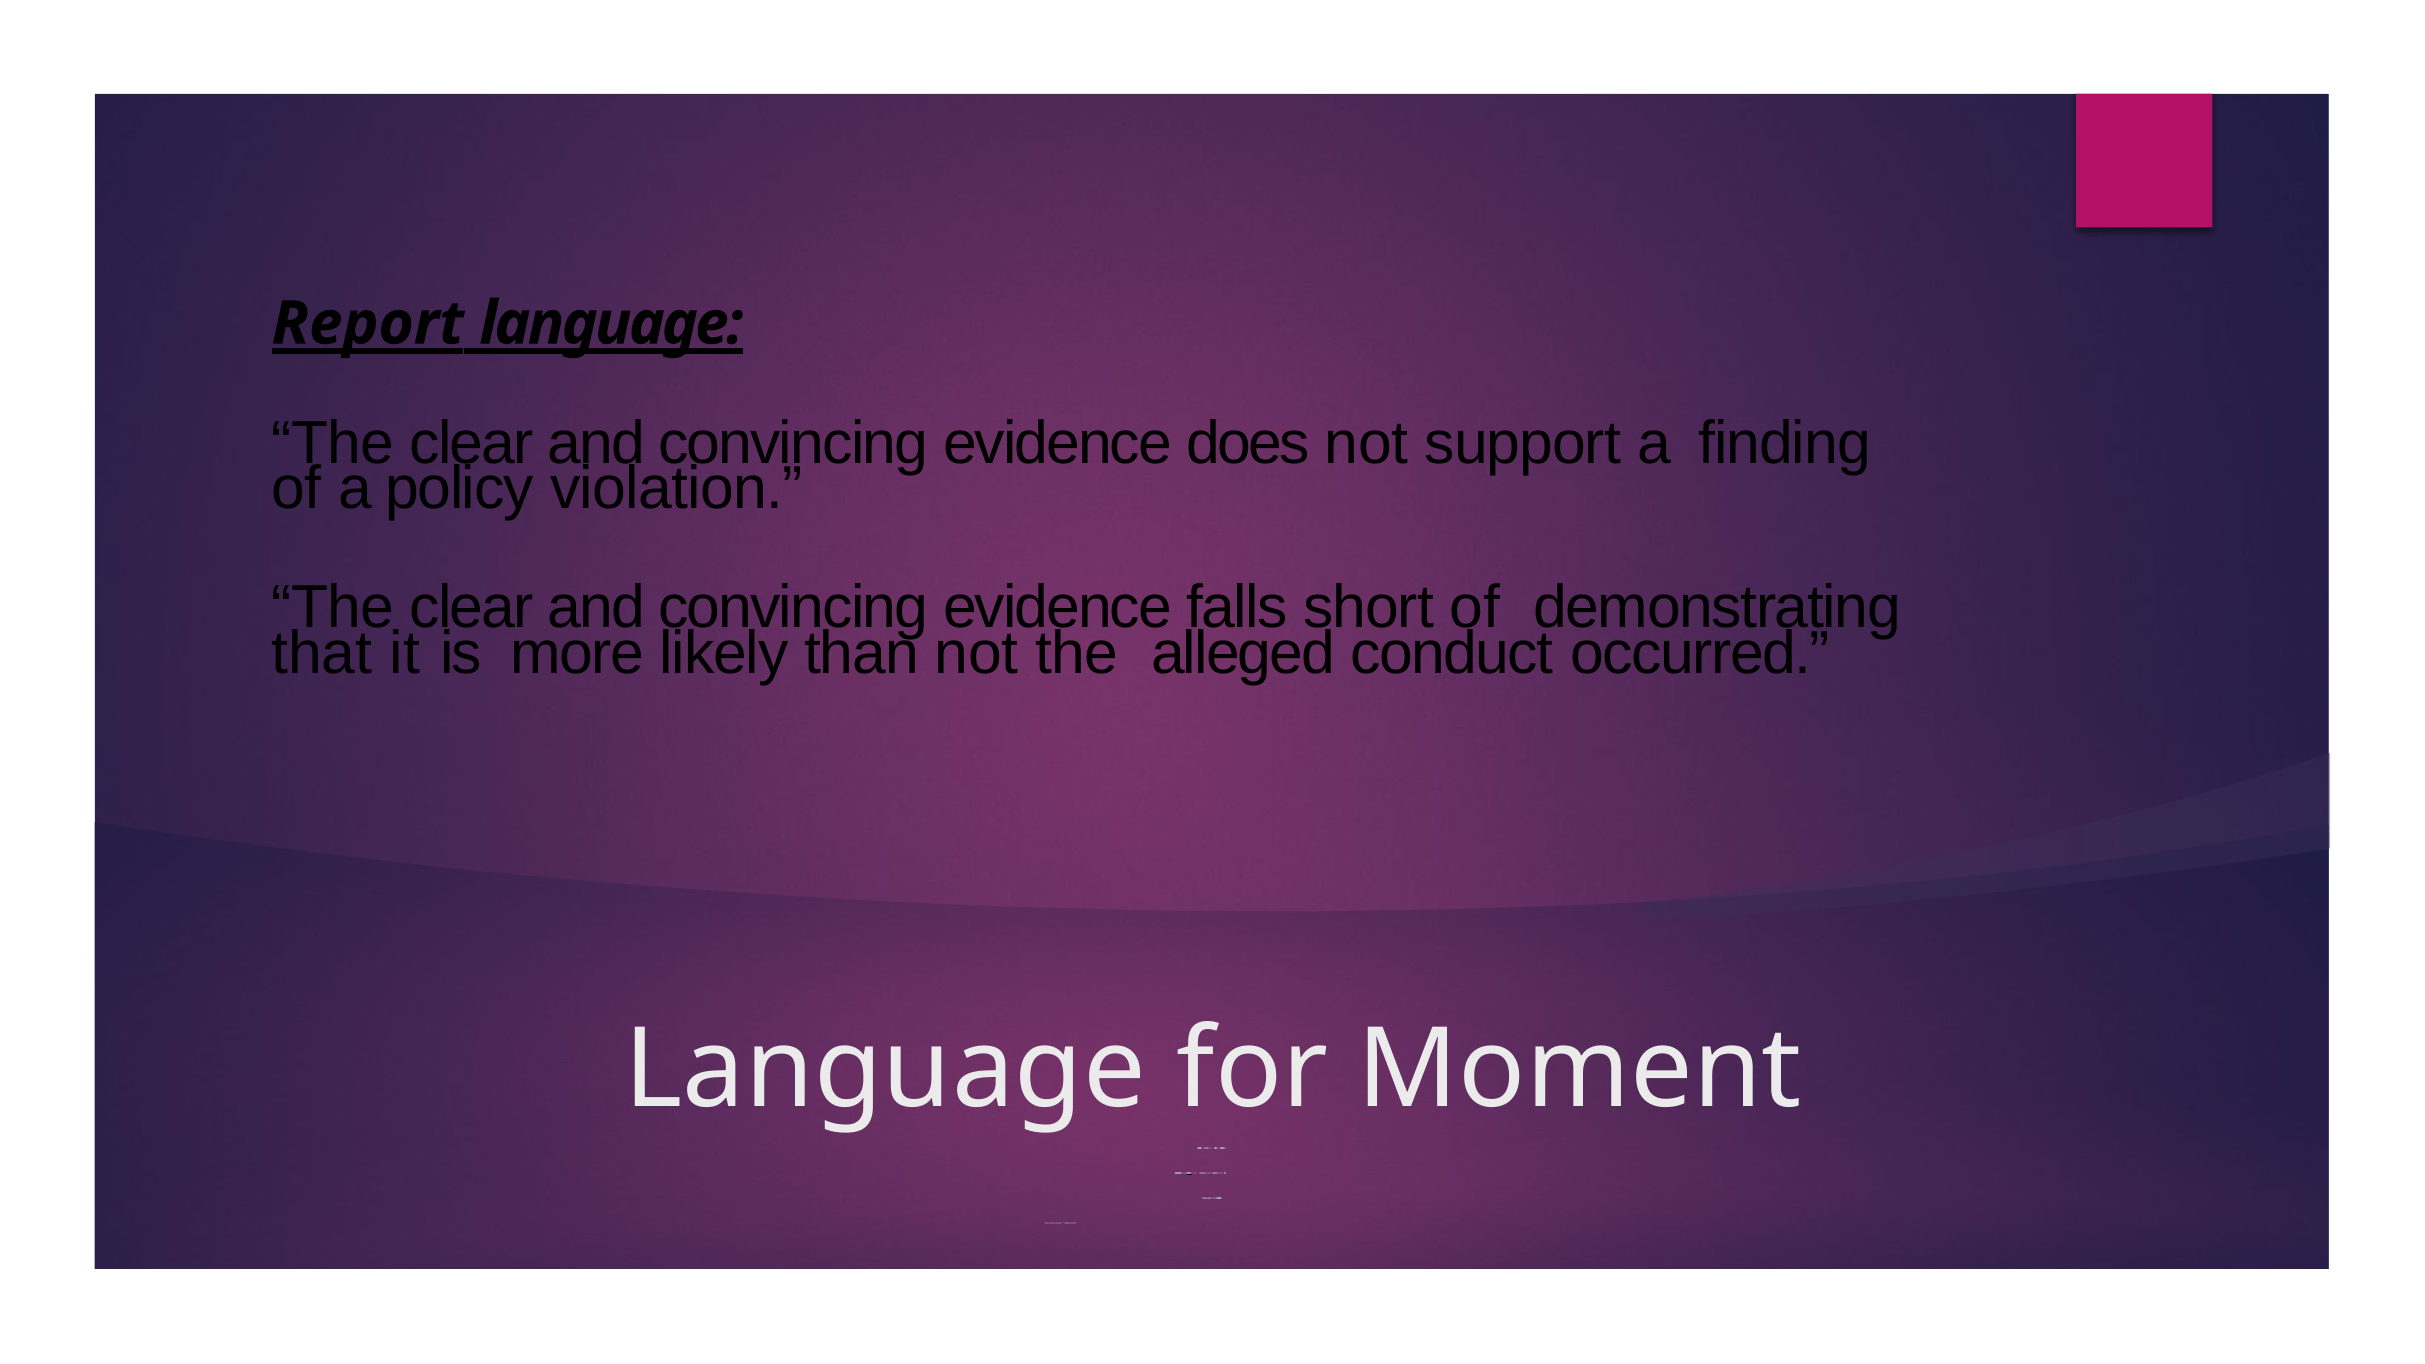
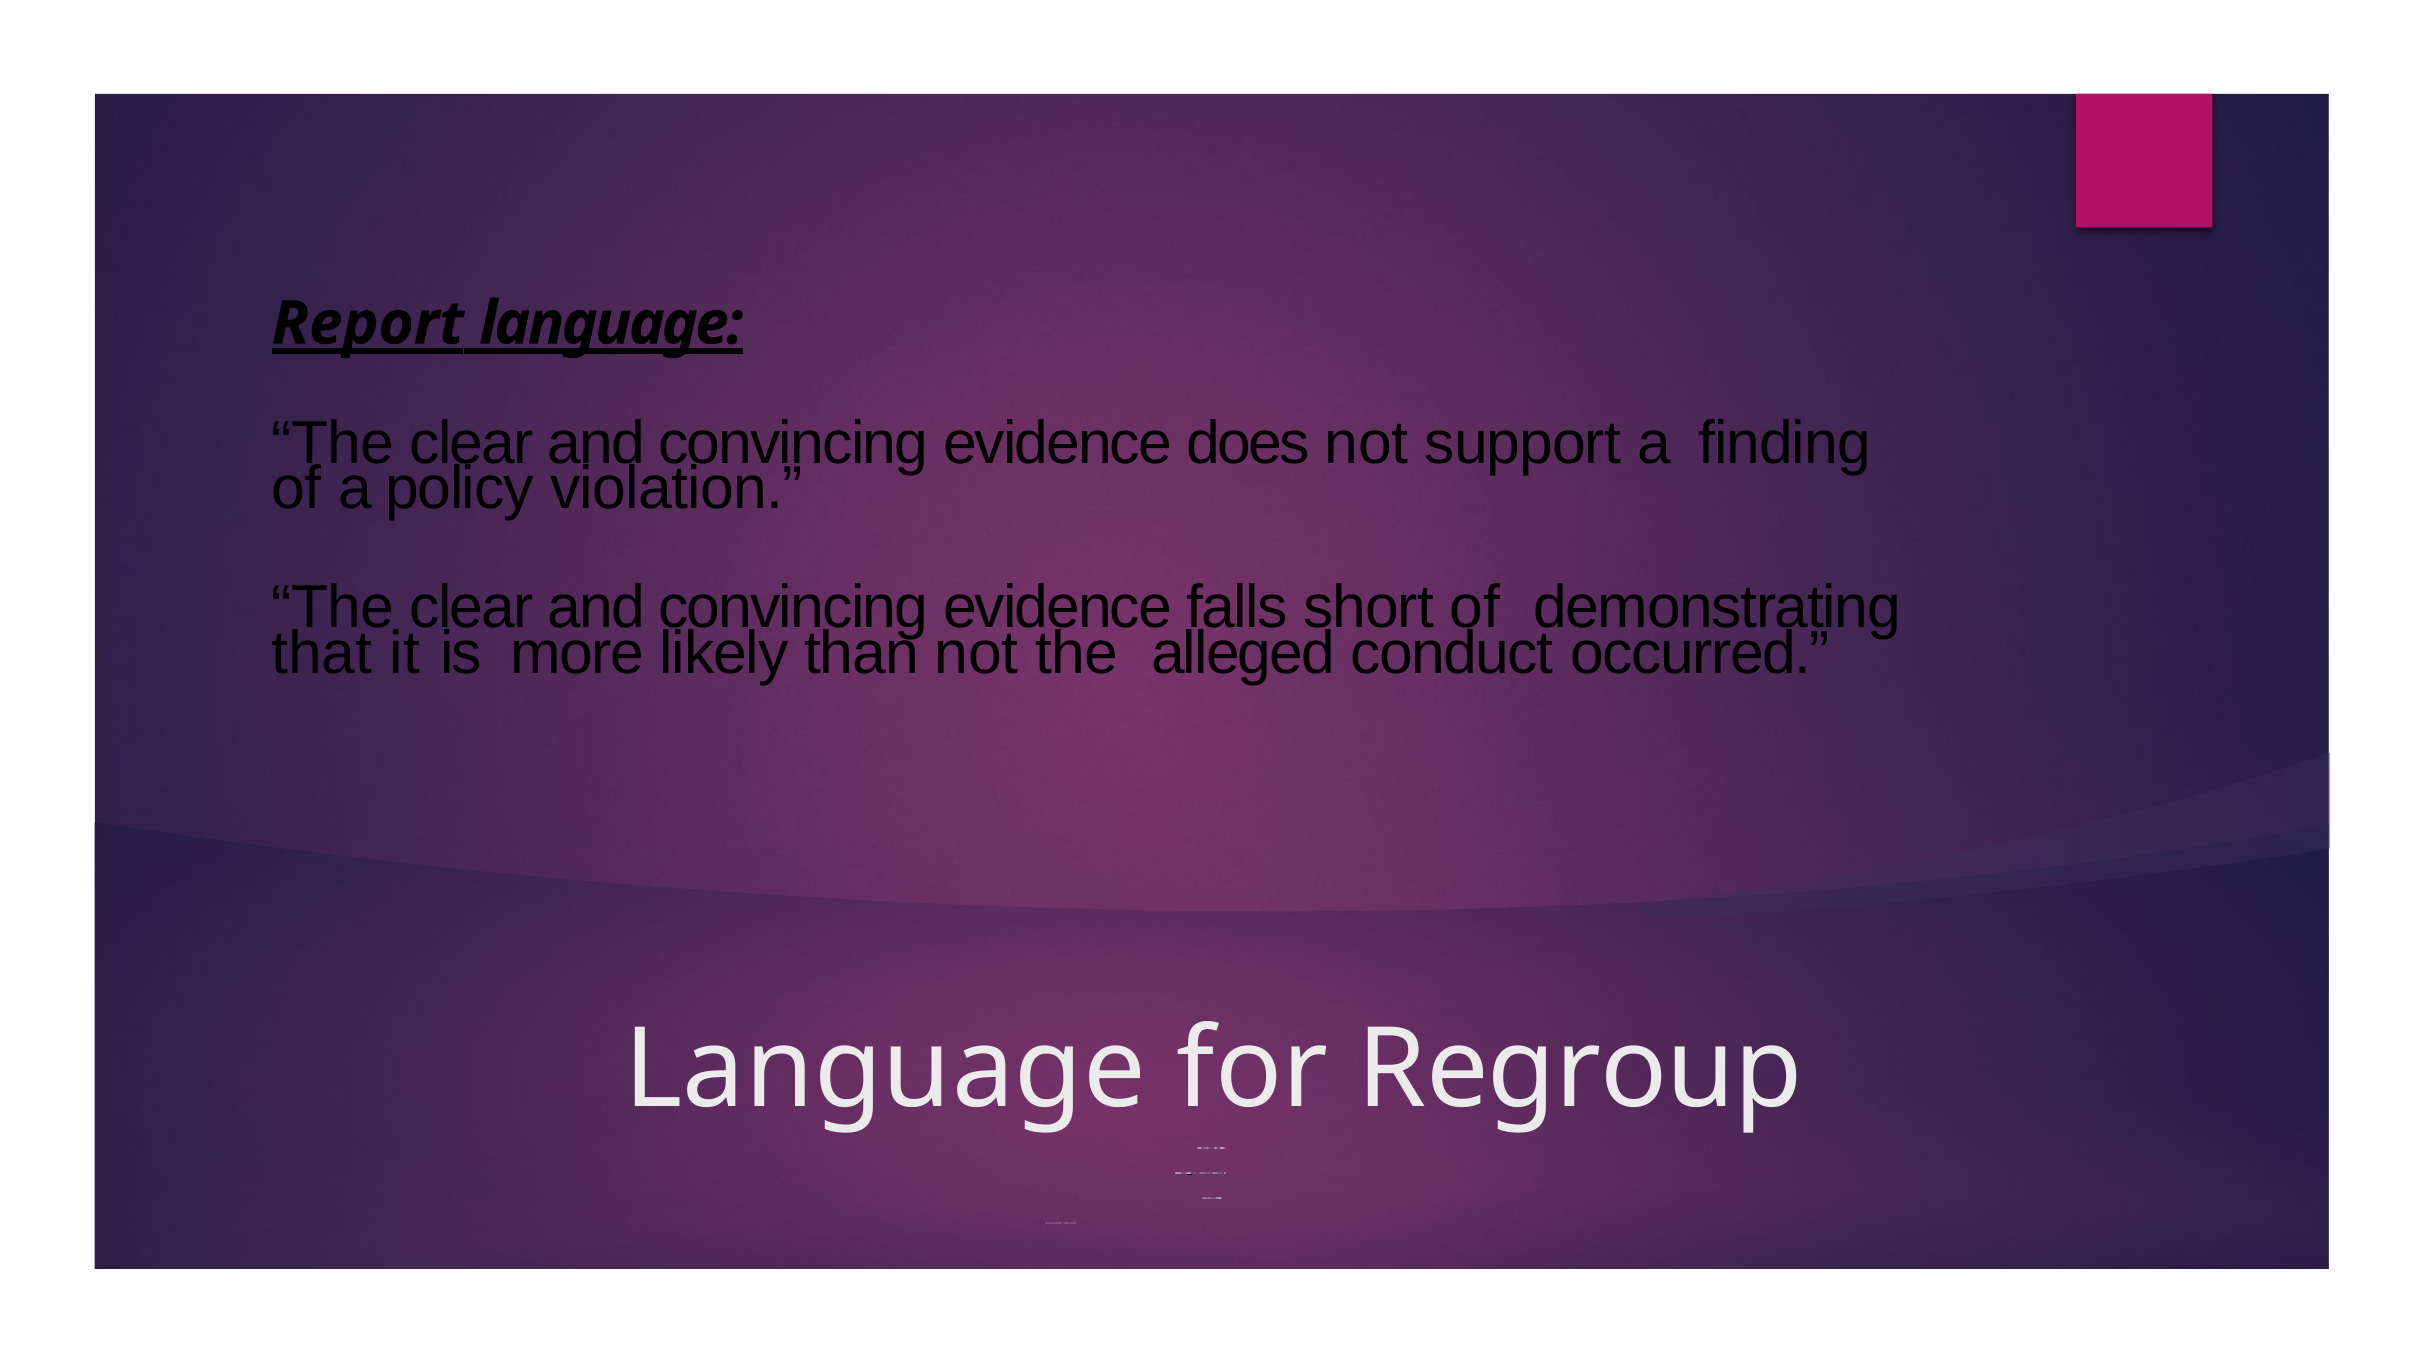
Moment: Moment -> Regroup
